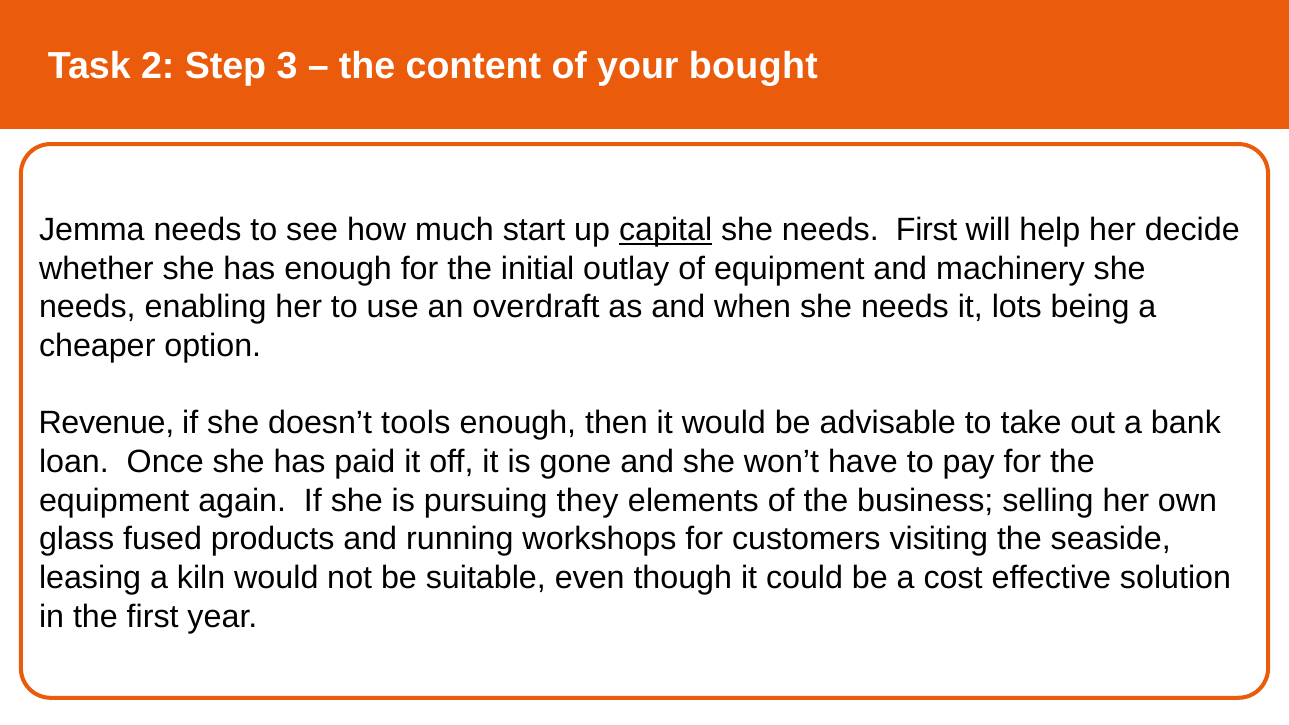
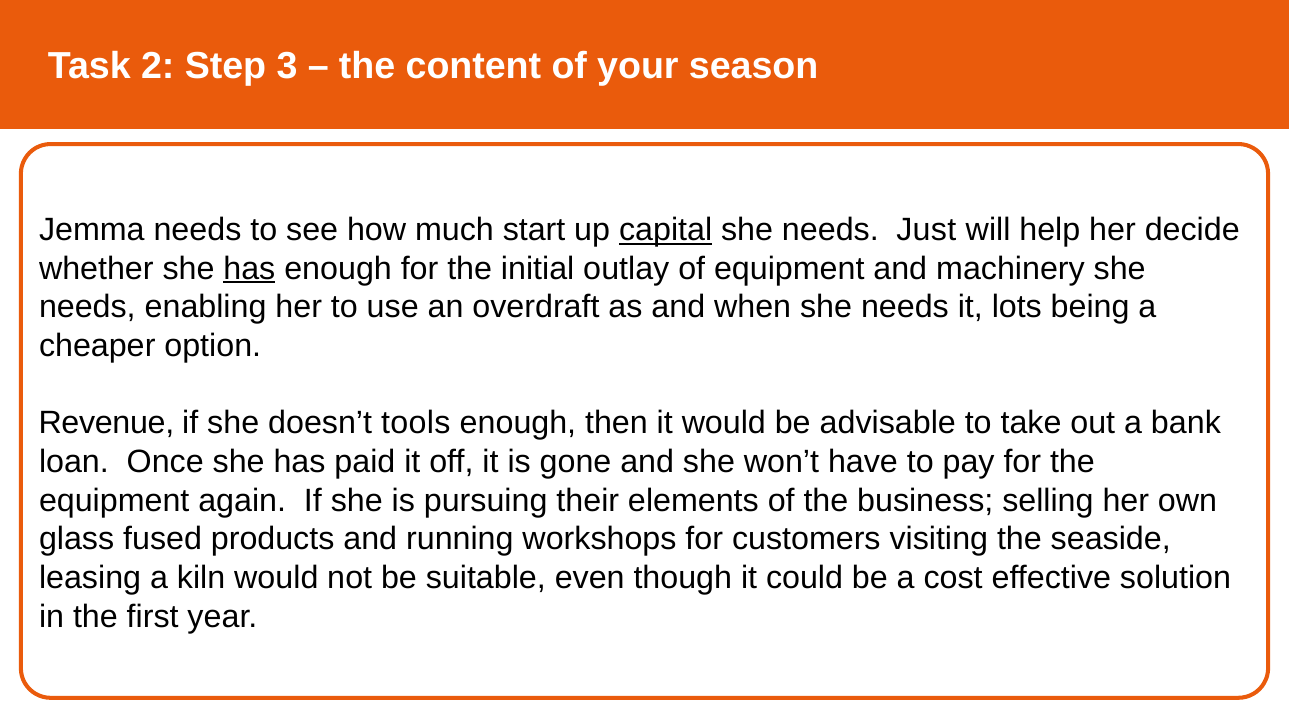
bought: bought -> season
needs First: First -> Just
has at (249, 269) underline: none -> present
they: they -> their
